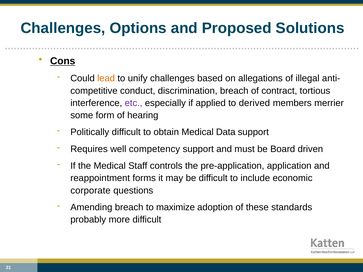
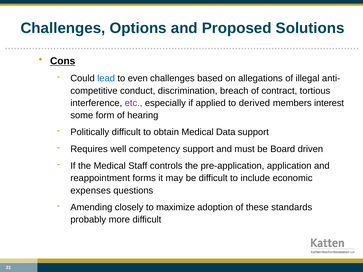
lead colour: orange -> blue
unify: unify -> even
merrier: merrier -> interest
corporate: corporate -> expenses
Amending breach: breach -> closely
